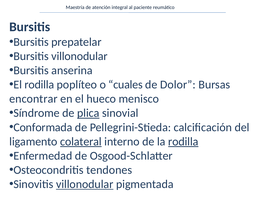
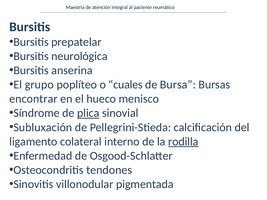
Bursitis villonodular: villonodular -> neurológica
El rodilla: rodilla -> grupo
Dolor: Dolor -> Bursa
Conformada: Conformada -> Subluxación
colateral underline: present -> none
villonodular at (85, 184) underline: present -> none
